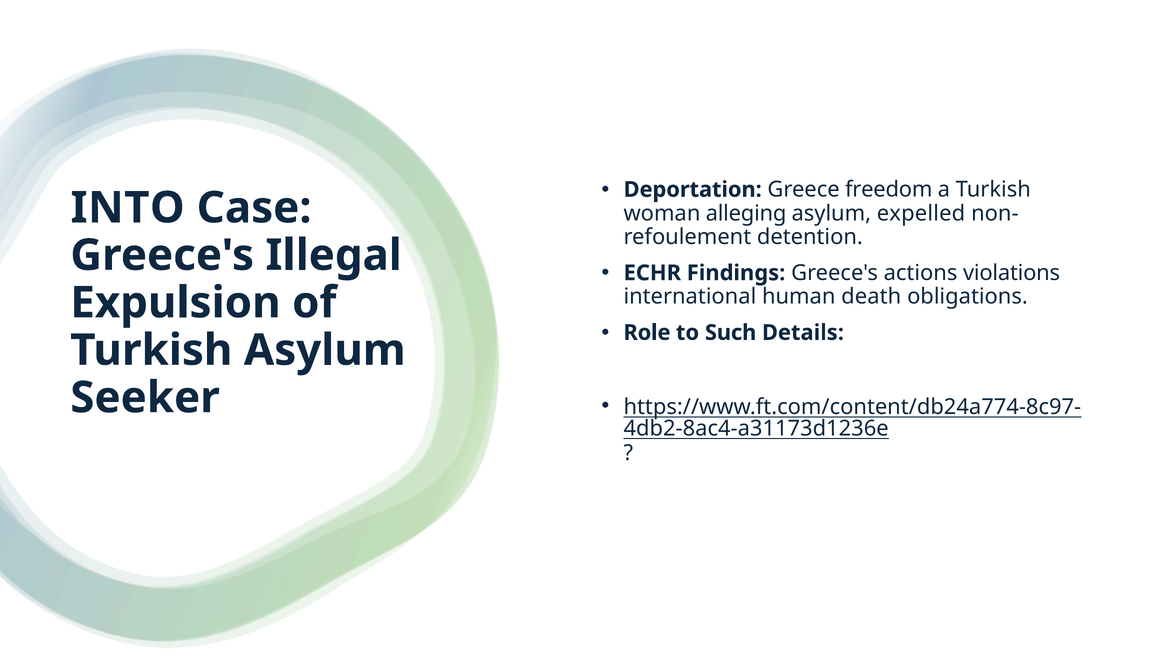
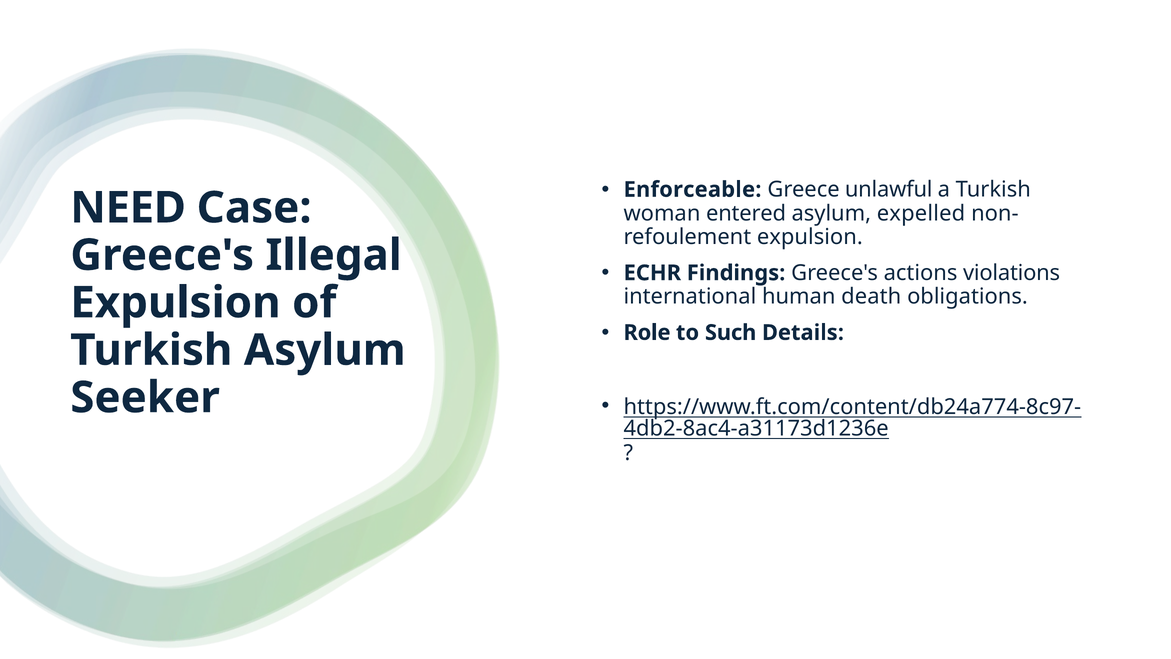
Deportation: Deportation -> Enforceable
freedom: freedom -> unlawful
INTO: INTO -> NEED
alleging: alleging -> entered
detention at (810, 237): detention -> expulsion
